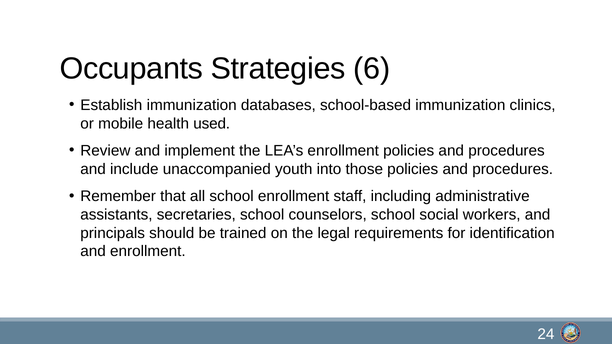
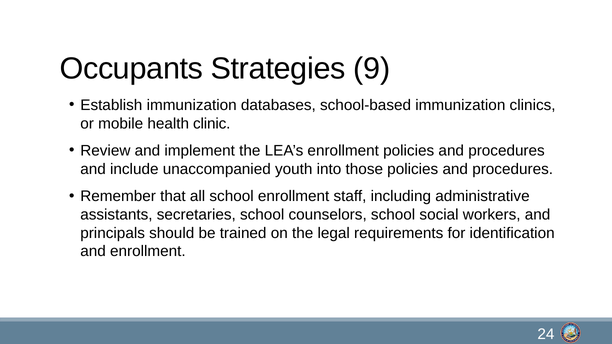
6: 6 -> 9
used: used -> clinic
